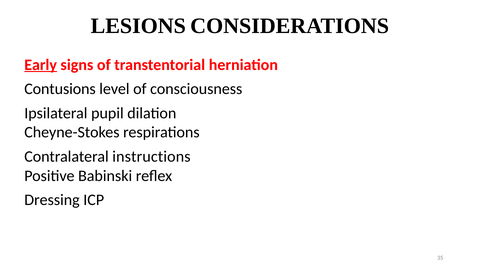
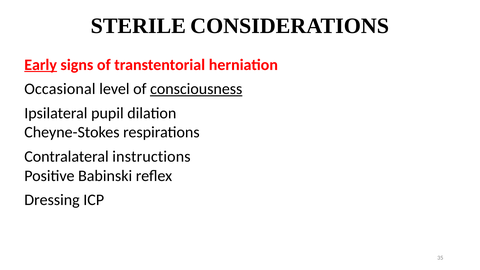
LESIONS: LESIONS -> STERILE
Contusions: Contusions -> Occasional
consciousness underline: none -> present
